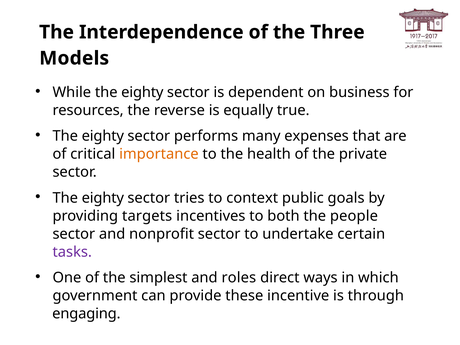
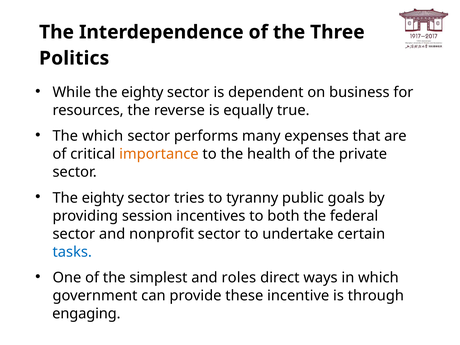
Models: Models -> Politics
eighty at (103, 136): eighty -> which
context: context -> tyranny
targets: targets -> session
people: people -> federal
tasks colour: purple -> blue
